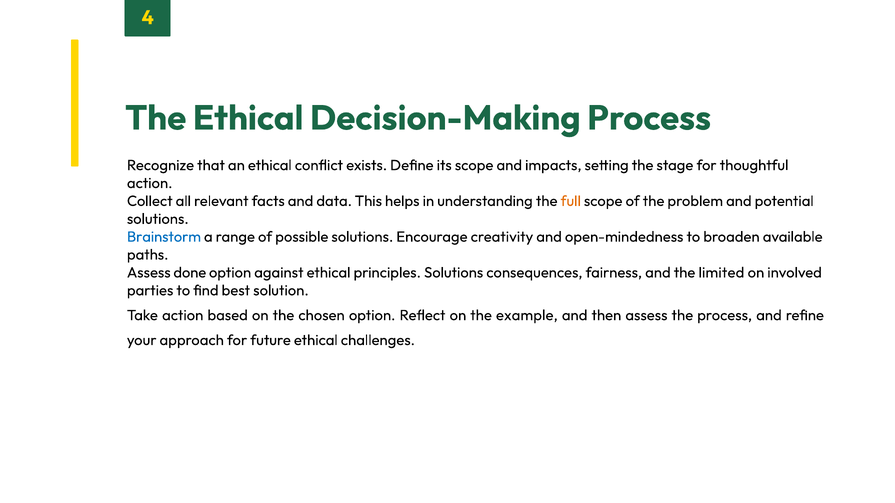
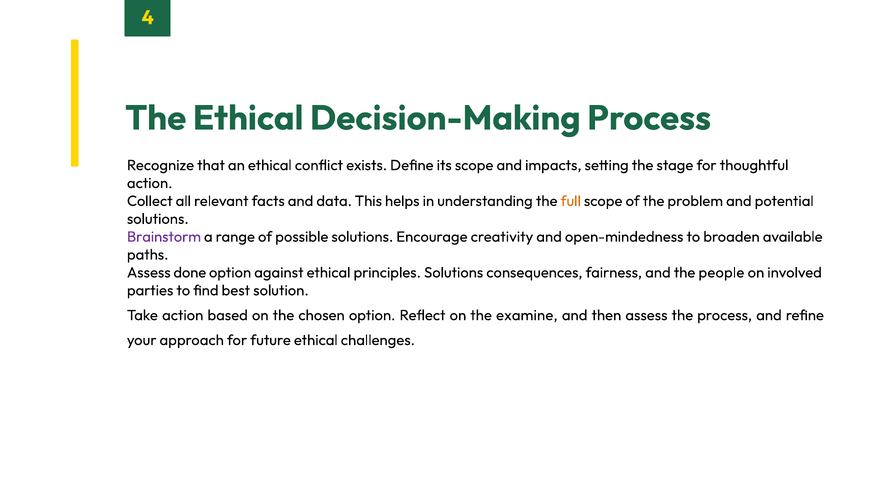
Brainstorm colour: blue -> purple
limited: limited -> people
example: example -> examine
